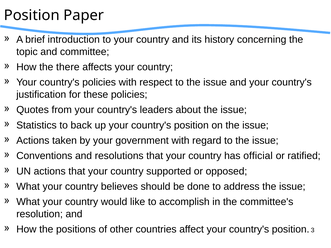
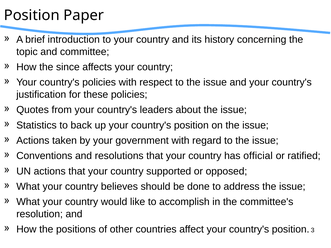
there: there -> since
